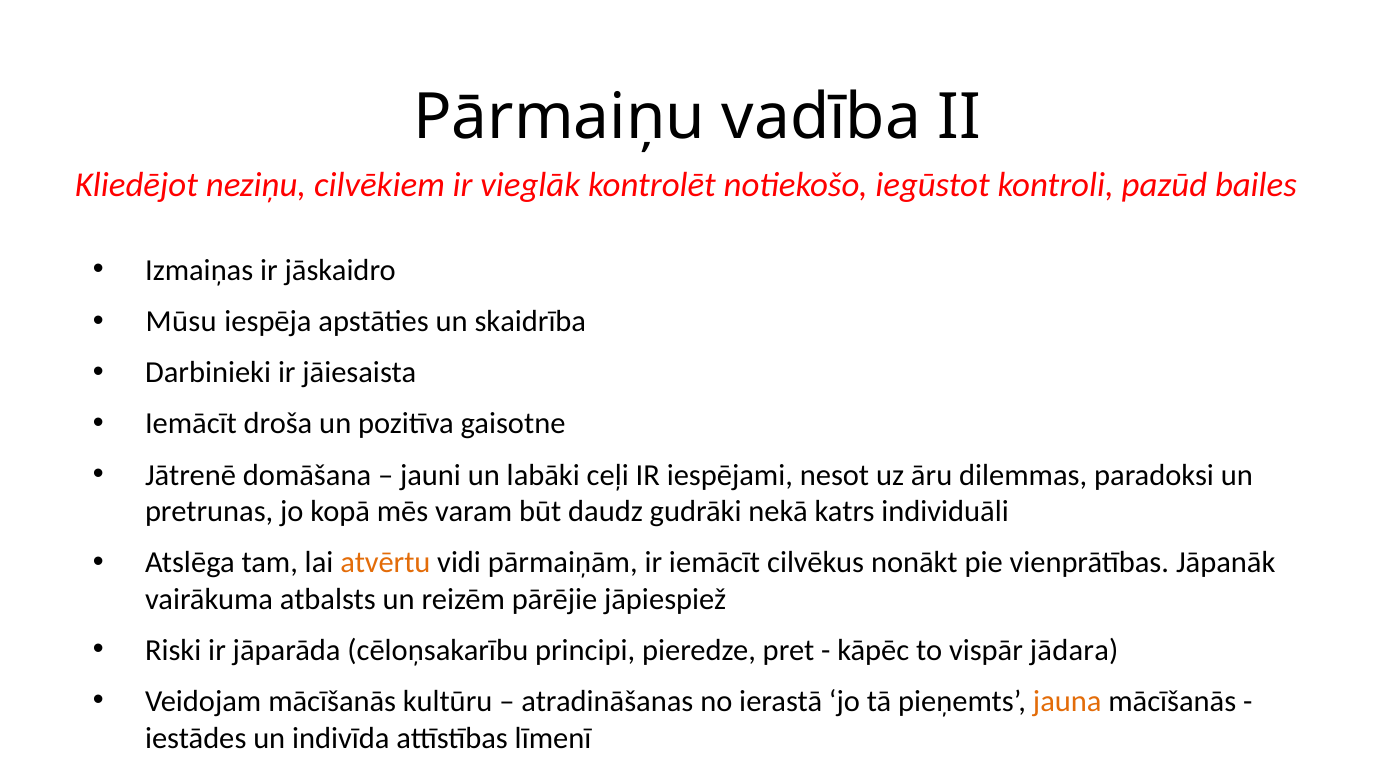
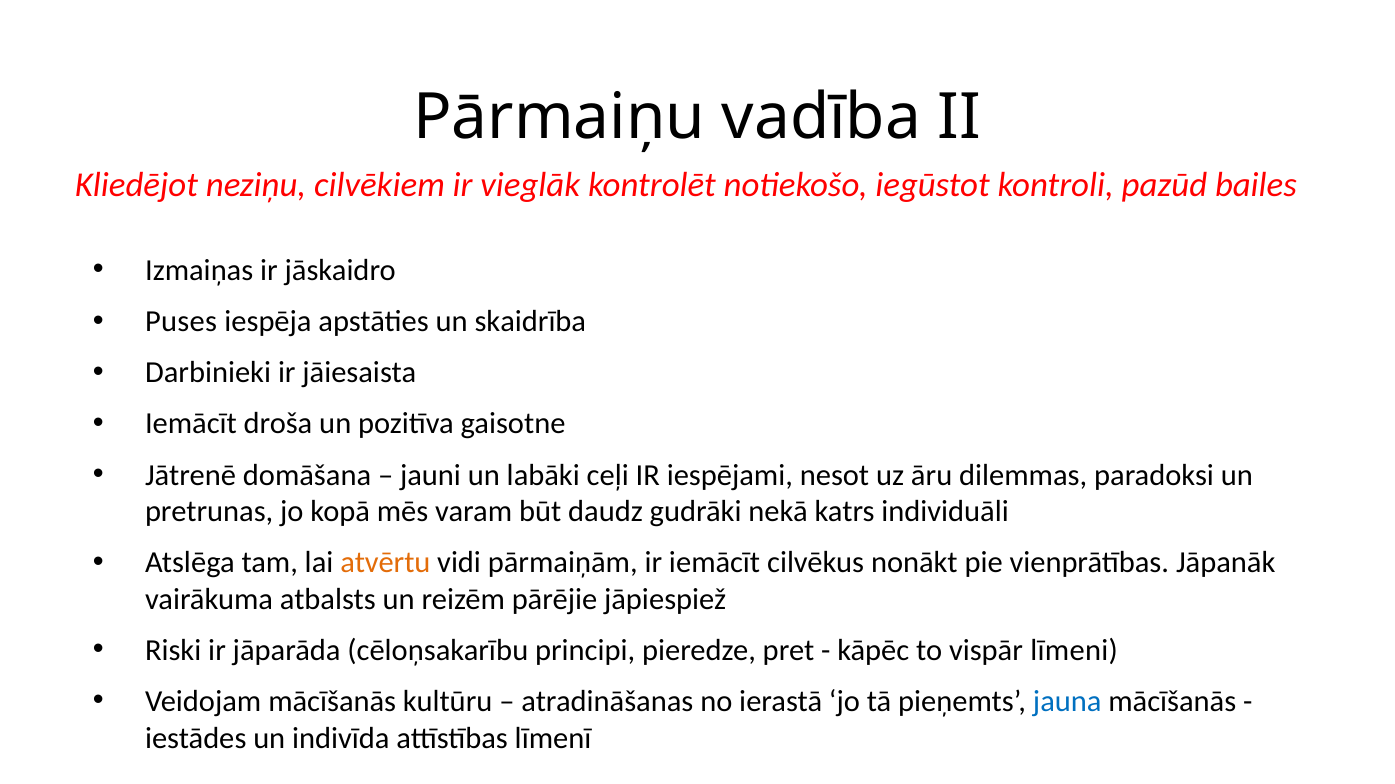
Mūsu: Mūsu -> Puses
jādara: jādara -> līmeni
jauna colour: orange -> blue
